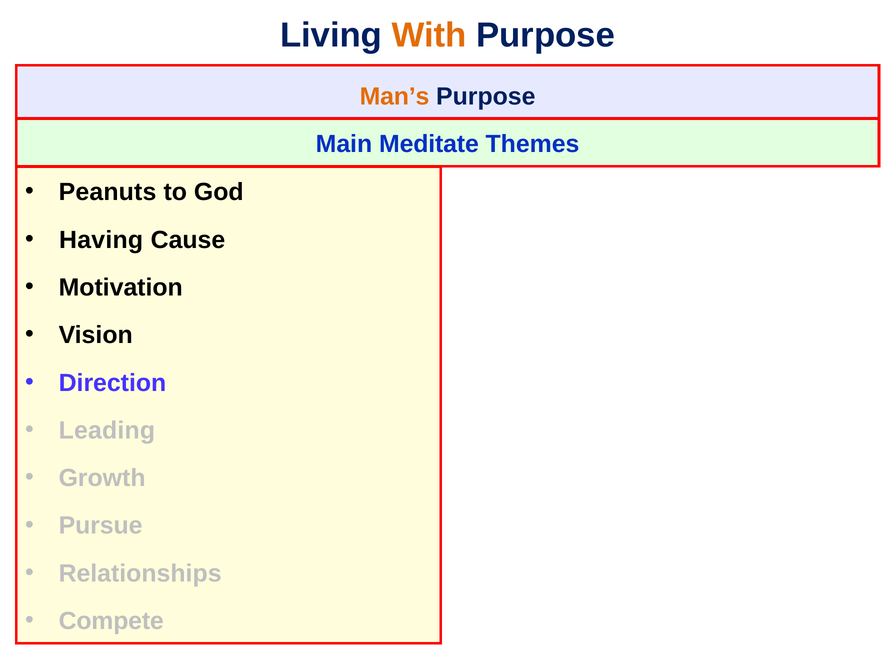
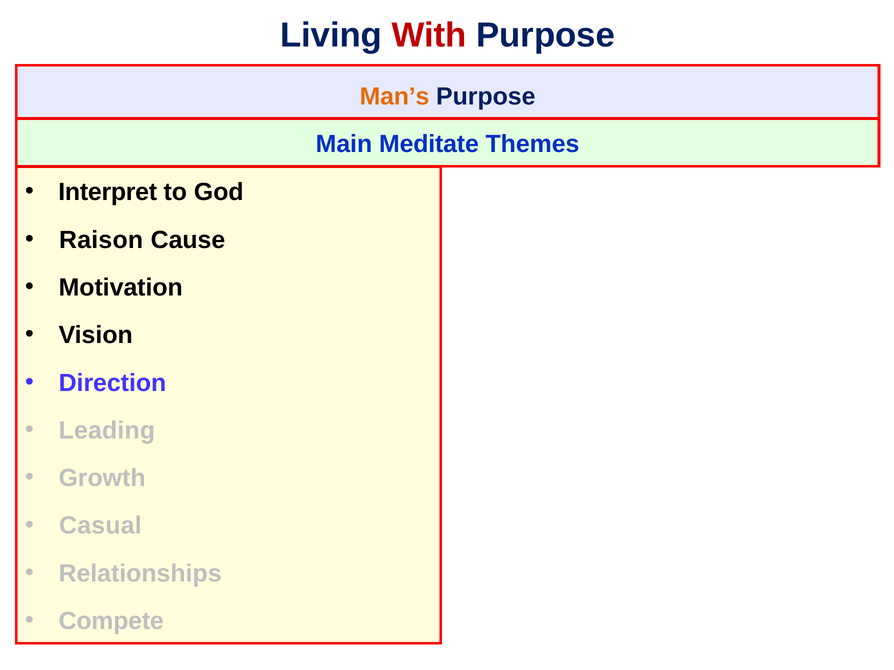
With colour: orange -> red
Peanuts: Peanuts -> Interpret
Having: Having -> Raison
Pursue: Pursue -> Casual
